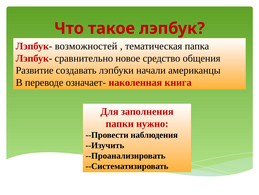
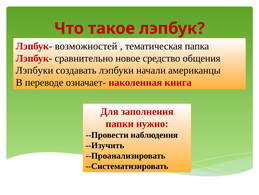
Развитие at (35, 70): Развитие -> Лэпбуки
